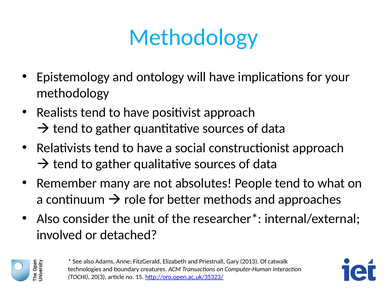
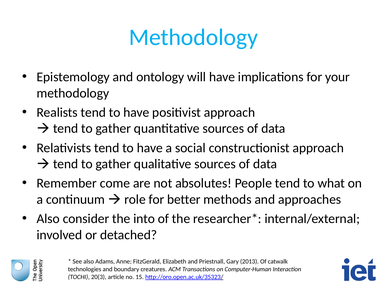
many: many -> come
unit: unit -> into
